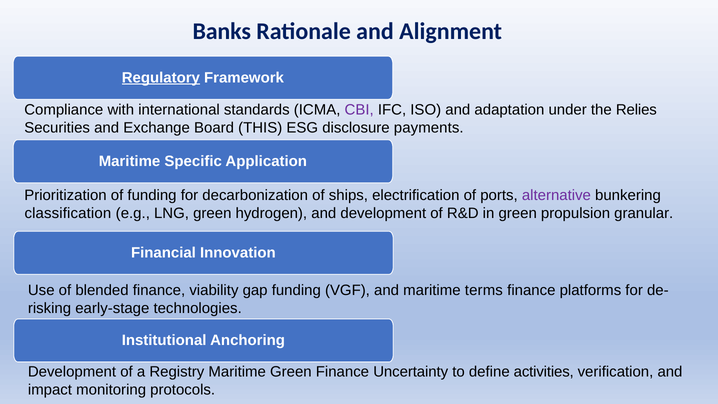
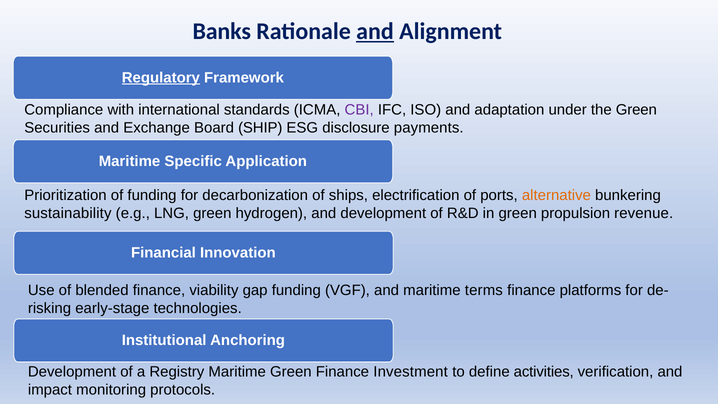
and at (375, 31) underline: none -> present
the Relies: Relies -> Green
THIS: THIS -> SHIP
alternative colour: purple -> orange
classification: classification -> sustainability
granular: granular -> revenue
Uncertainty: Uncertainty -> Investment
